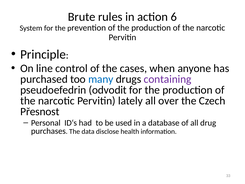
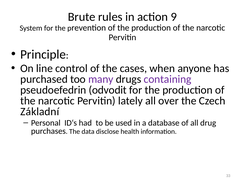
6: 6 -> 9
many colour: blue -> purple
Přesnost: Přesnost -> Základní
